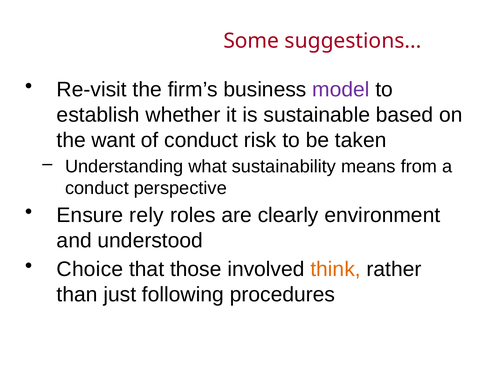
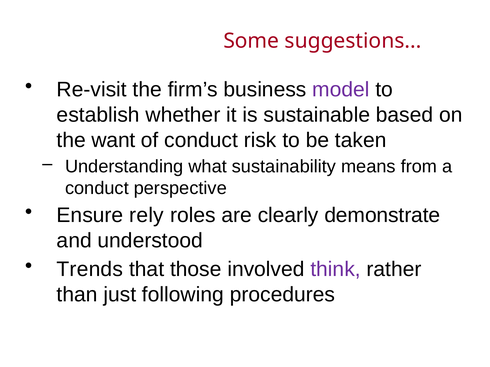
environment: environment -> demonstrate
Choice: Choice -> Trends
think colour: orange -> purple
